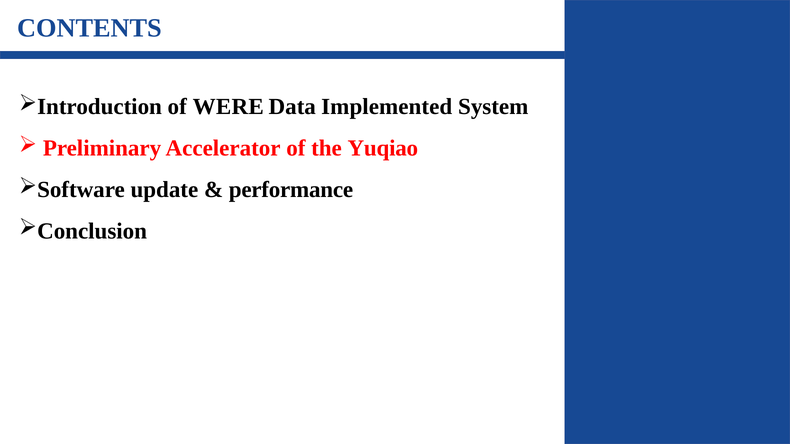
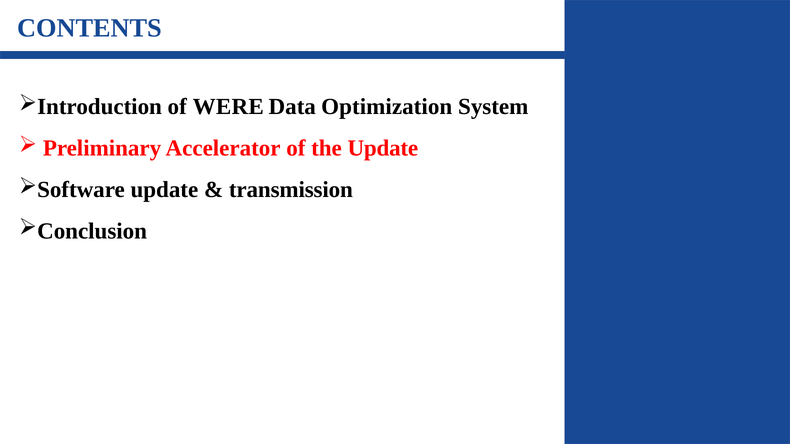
Implemented: Implemented -> Optimization
the Yuqiao: Yuqiao -> Update
performance: performance -> transmission
